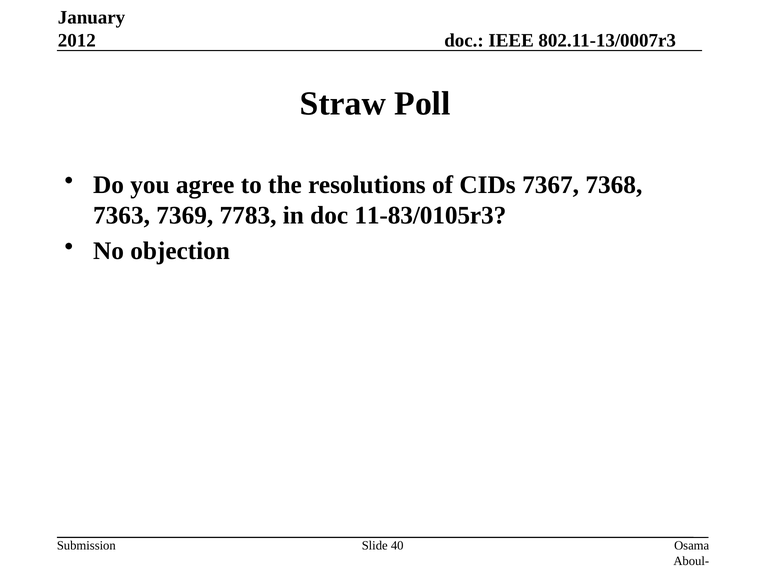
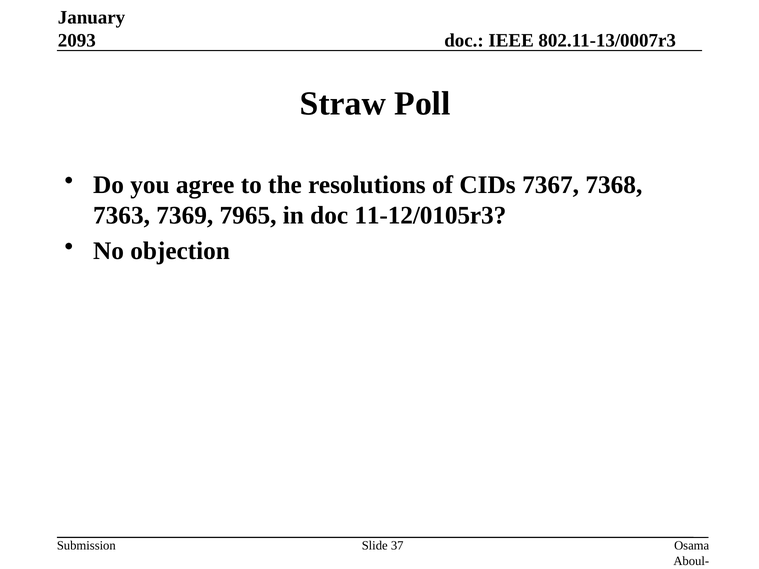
2012: 2012 -> 2093
7783: 7783 -> 7965
11-83/0105r3: 11-83/0105r3 -> 11-12/0105r3
40: 40 -> 37
